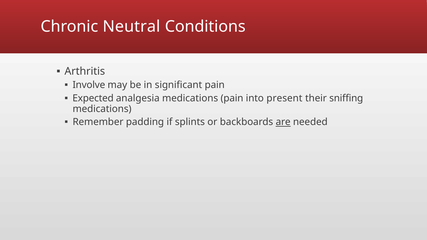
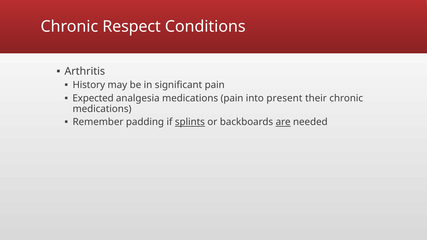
Neutral: Neutral -> Respect
Involve: Involve -> History
their sniffing: sniffing -> chronic
splints underline: none -> present
